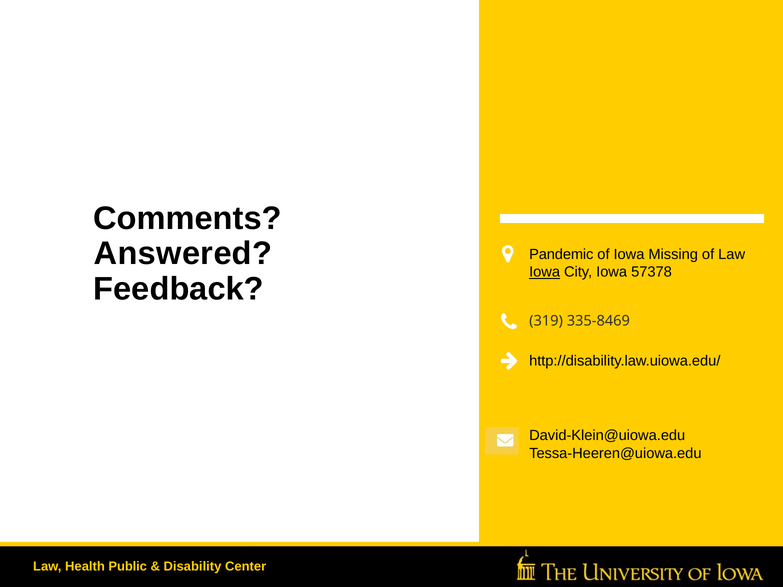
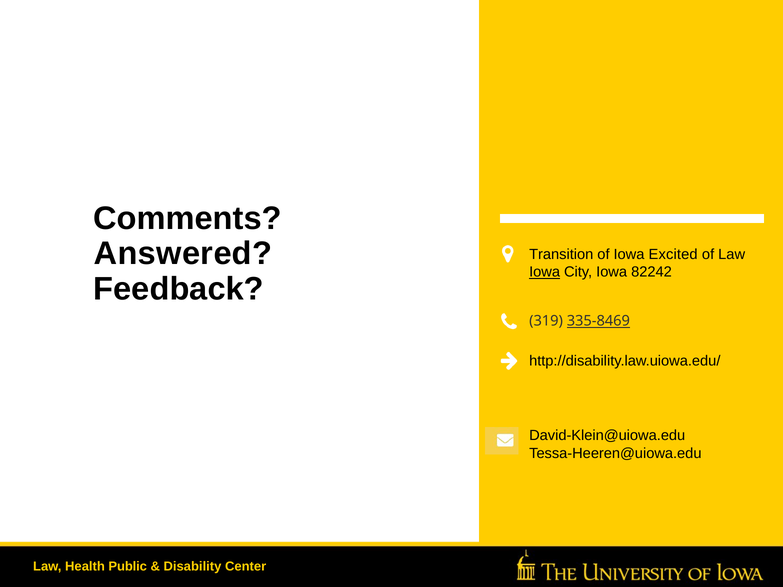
Pandemic: Pandemic -> Transition
Missing: Missing -> Excited
57378: 57378 -> 82242
335-8469 underline: none -> present
